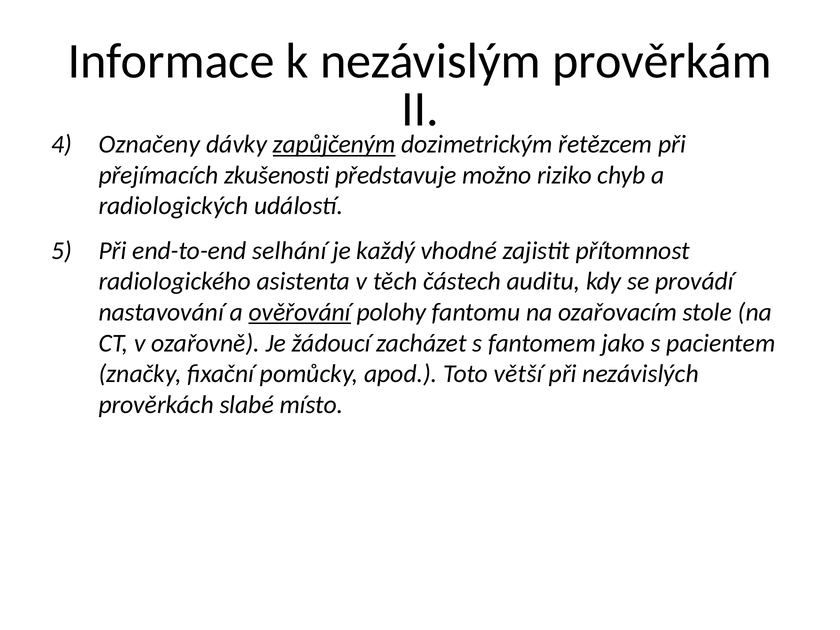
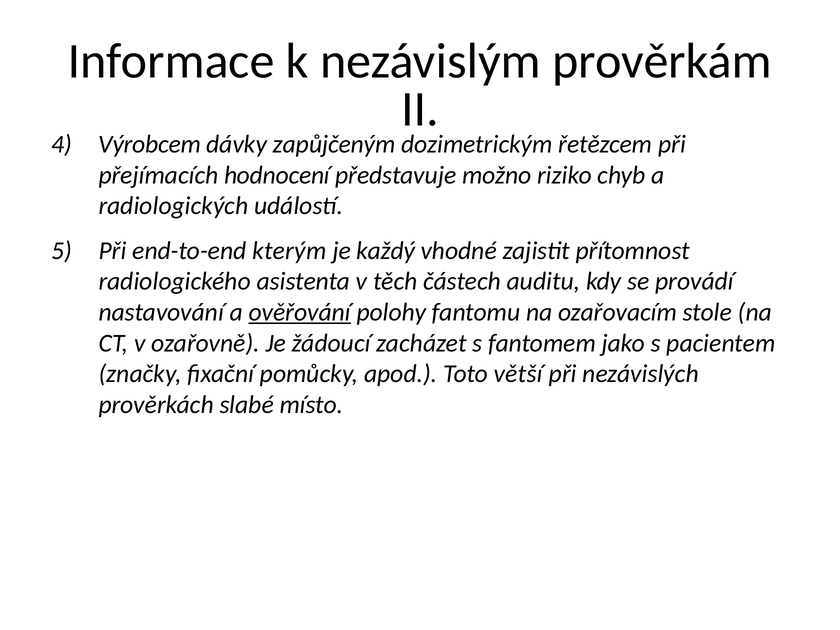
Označeny: Označeny -> Výrobcem
zapůjčeným underline: present -> none
zkušenosti: zkušenosti -> hodnocení
selhání: selhání -> kterým
